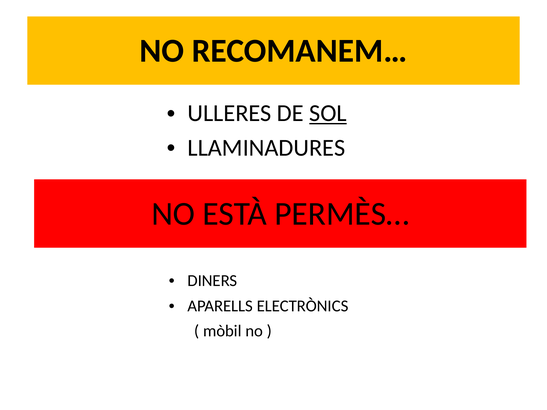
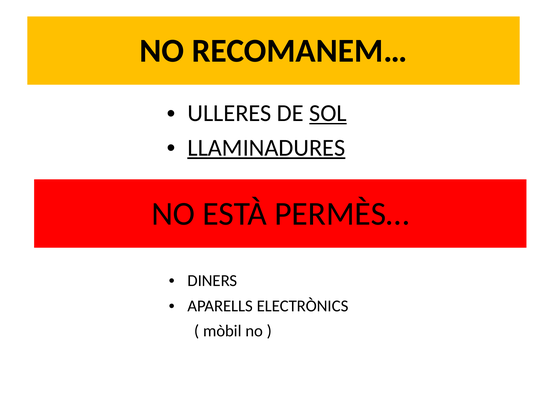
LLAMINADURES underline: none -> present
